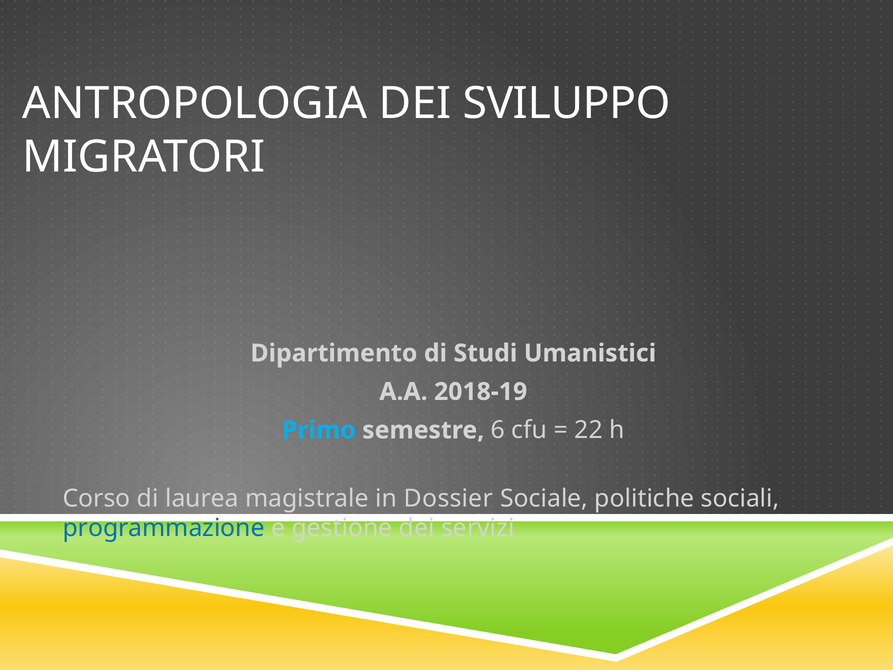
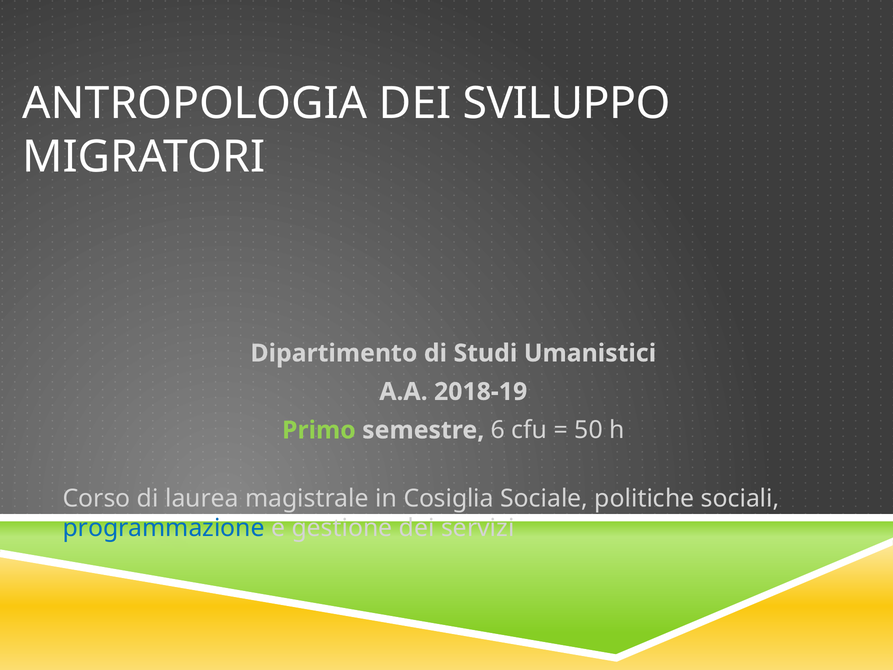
Primo colour: light blue -> light green
22: 22 -> 50
Dossier: Dossier -> Cosiglia
